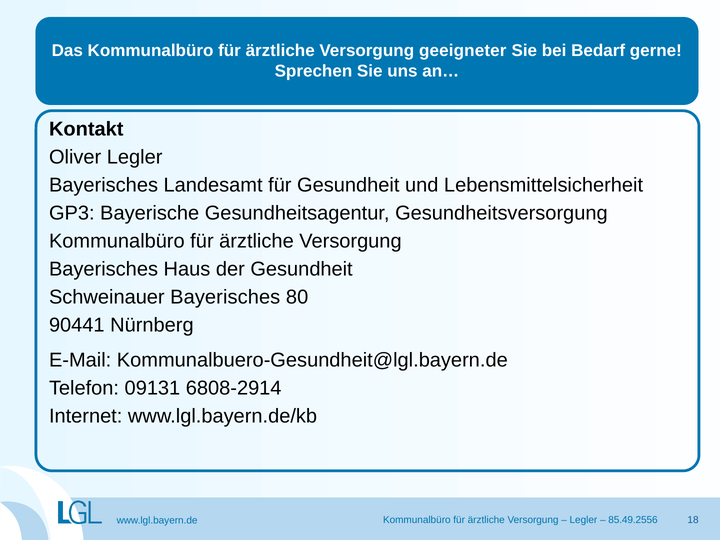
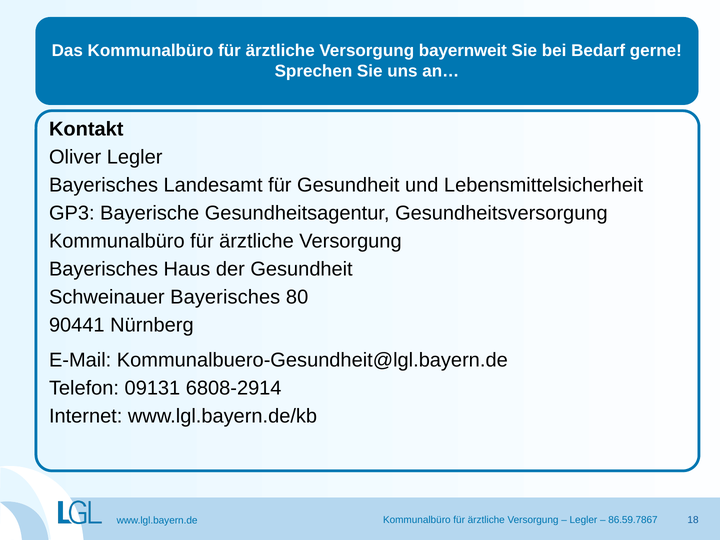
geeigneter: geeigneter -> bayernweit
85.49.2556: 85.49.2556 -> 86.59.7867
